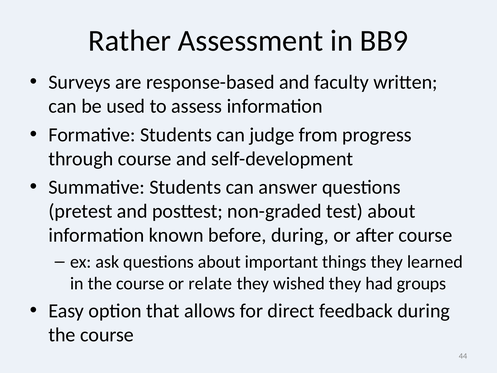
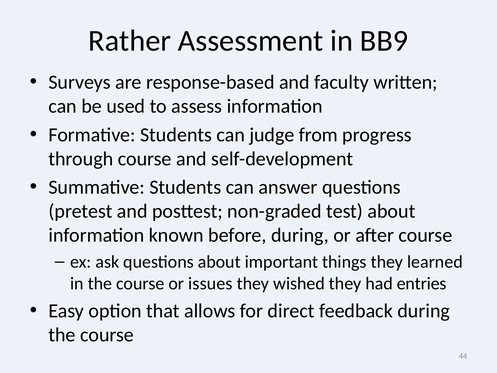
relate: relate -> issues
groups: groups -> entries
